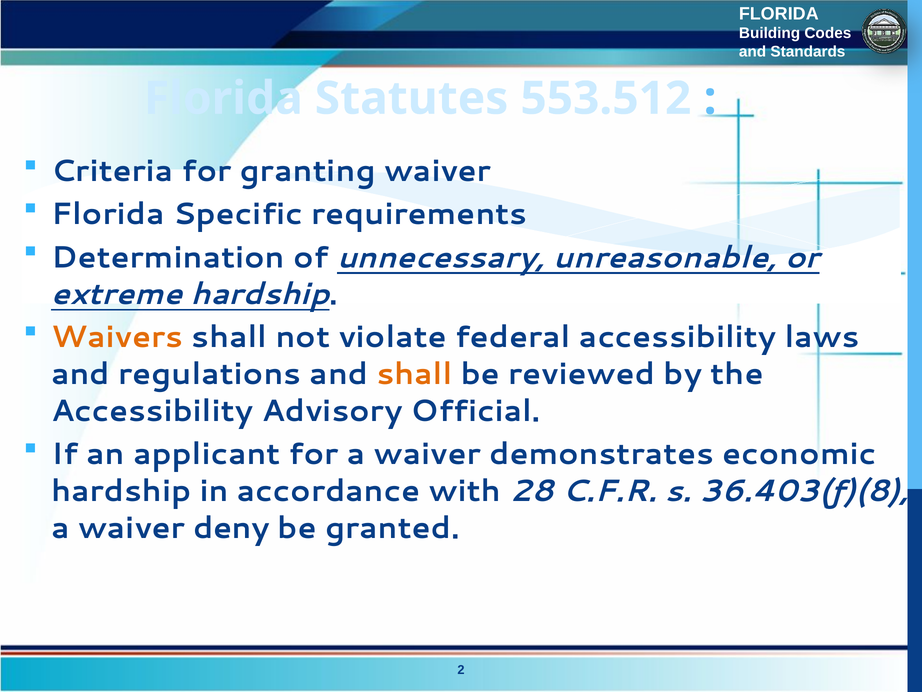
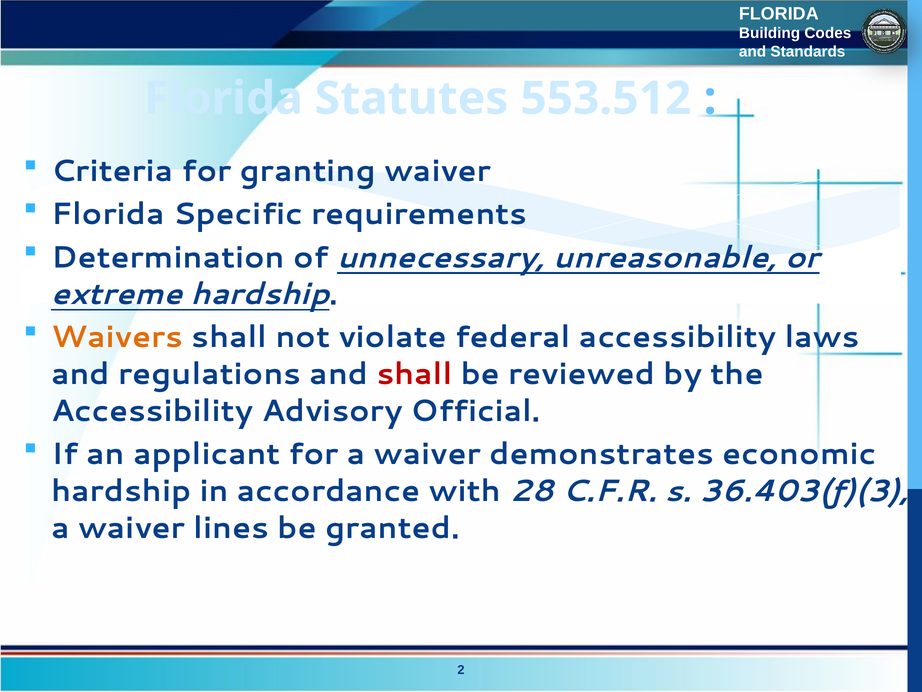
shall at (414, 374) colour: orange -> red
36.403(f)(8: 36.403(f)(8 -> 36.403(f)(3
deny: deny -> lines
